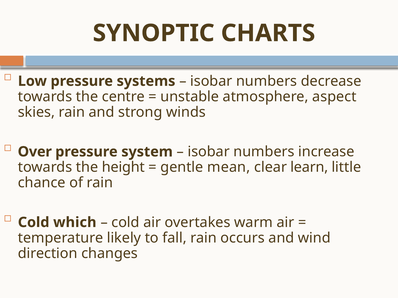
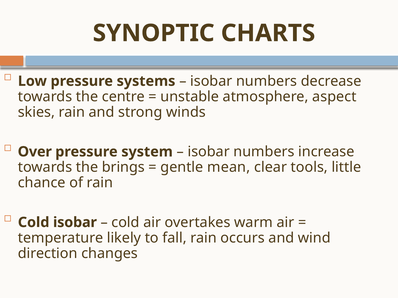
height: height -> brings
learn: learn -> tools
Cold which: which -> isobar
